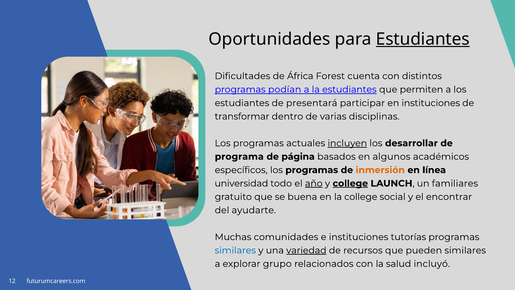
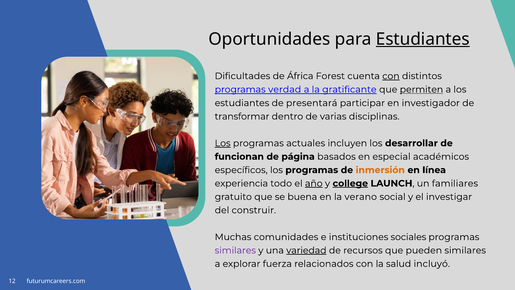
con at (391, 76) underline: none -> present
podían: podían -> verdad
la estudiantes: estudiantes -> gratificante
permiten underline: none -> present
en instituciones: instituciones -> investigador
Los at (223, 143) underline: none -> present
incluyen underline: present -> none
programa: programa -> funcionan
algunos: algunos -> especial
universidad: universidad -> experiencia
la college: college -> verano
encontrar: encontrar -> investigar
ayudarte: ayudarte -> construir
tutorías: tutorías -> sociales
similares at (235, 250) colour: blue -> purple
grupo: grupo -> fuerza
